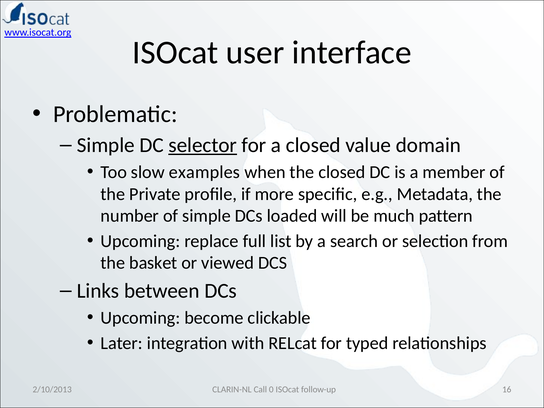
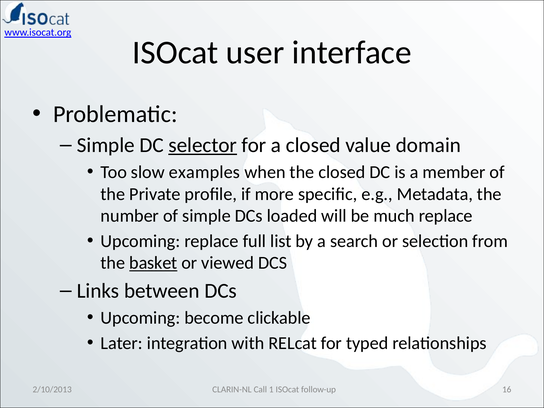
much pattern: pattern -> replace
basket underline: none -> present
0: 0 -> 1
